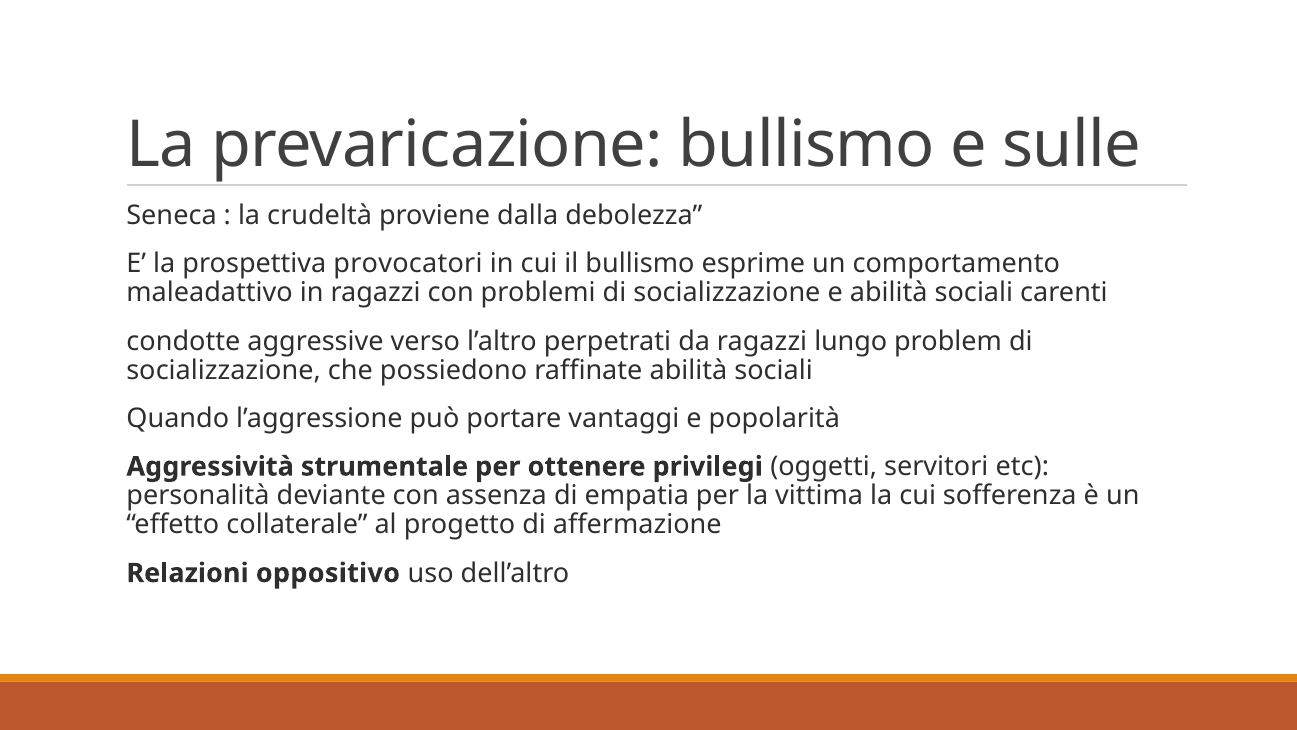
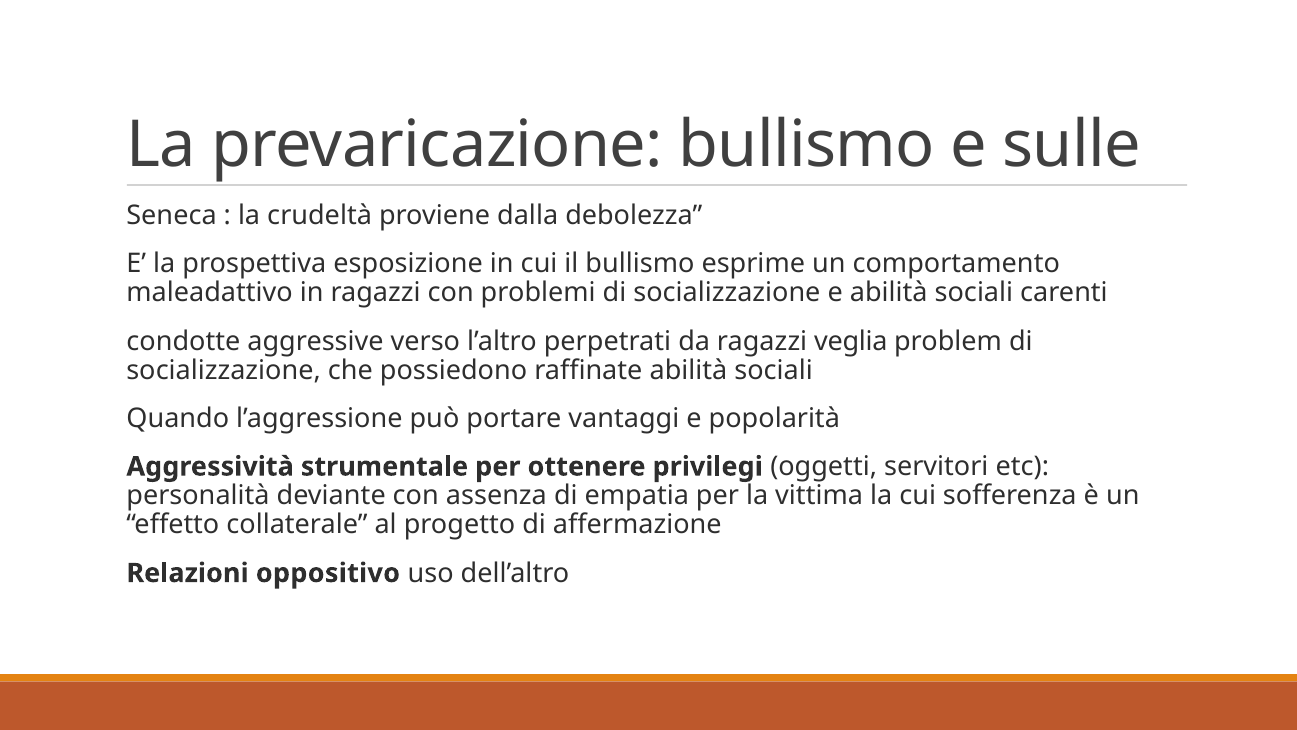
provocatori: provocatori -> esposizione
lungo: lungo -> veglia
